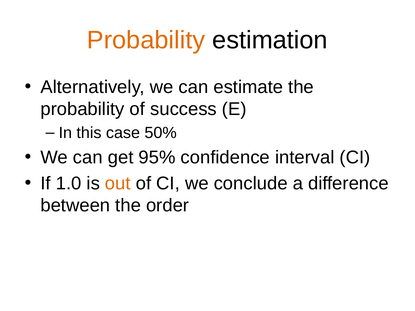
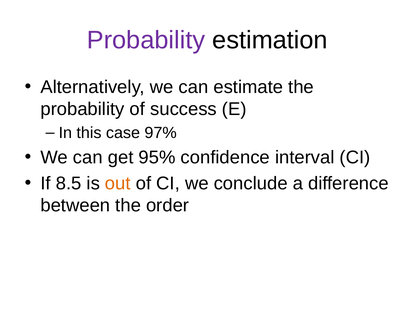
Probability at (146, 40) colour: orange -> purple
50%: 50% -> 97%
1.0: 1.0 -> 8.5
